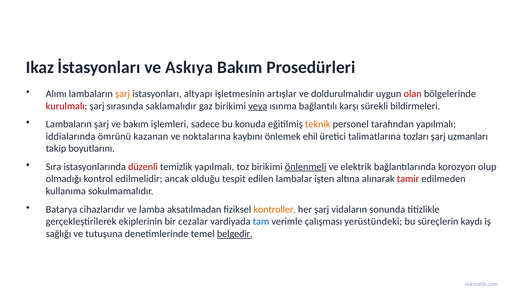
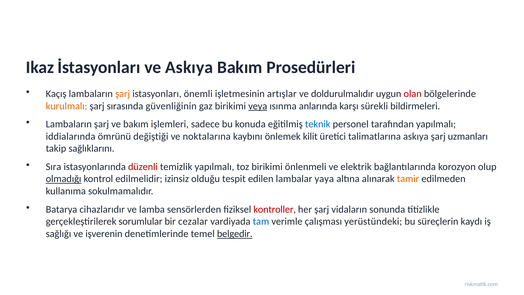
Alımı: Alımı -> Kaçış
altyapı: altyapı -> önemli
kurulmalı colour: red -> orange
saklamalıdır: saklamalıdır -> güvenliğinin
bağlantılı: bağlantılı -> anlarında
teknik colour: orange -> blue
kazanan: kazanan -> değiştiği
ehil: ehil -> kilit
talimatlarına tozları: tozları -> askıya
boyutlarını: boyutlarını -> sağlıklarını
önlenmeli underline: present -> none
olmadığı underline: none -> present
ancak: ancak -> izinsiz
işten: işten -> yaya
tamir colour: red -> orange
aksatılmadan: aksatılmadan -> sensörlerden
kontroller colour: orange -> red
ekiplerinin: ekiplerinin -> sorumlular
tutuşuna: tutuşuna -> işverenin
